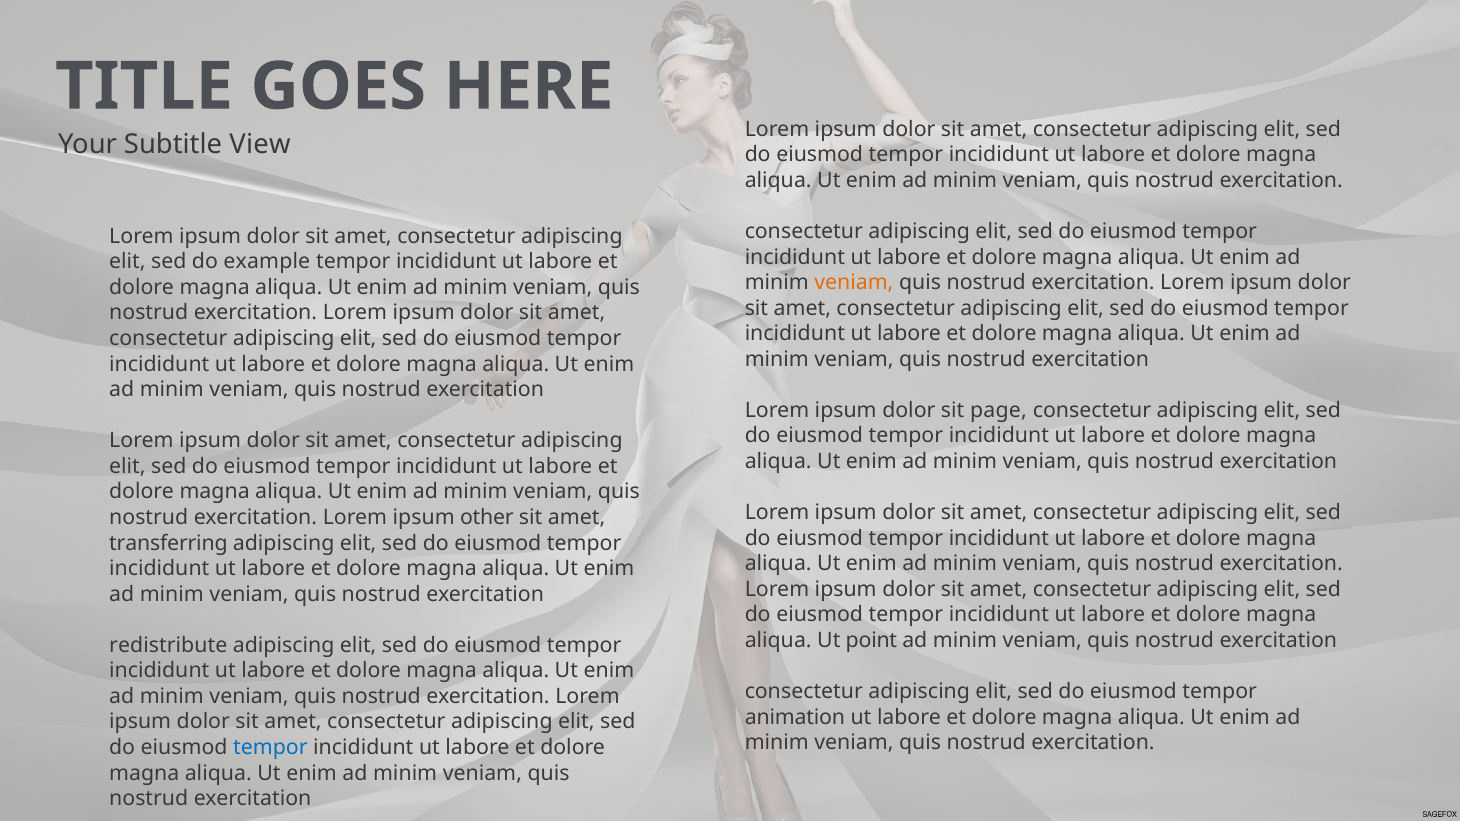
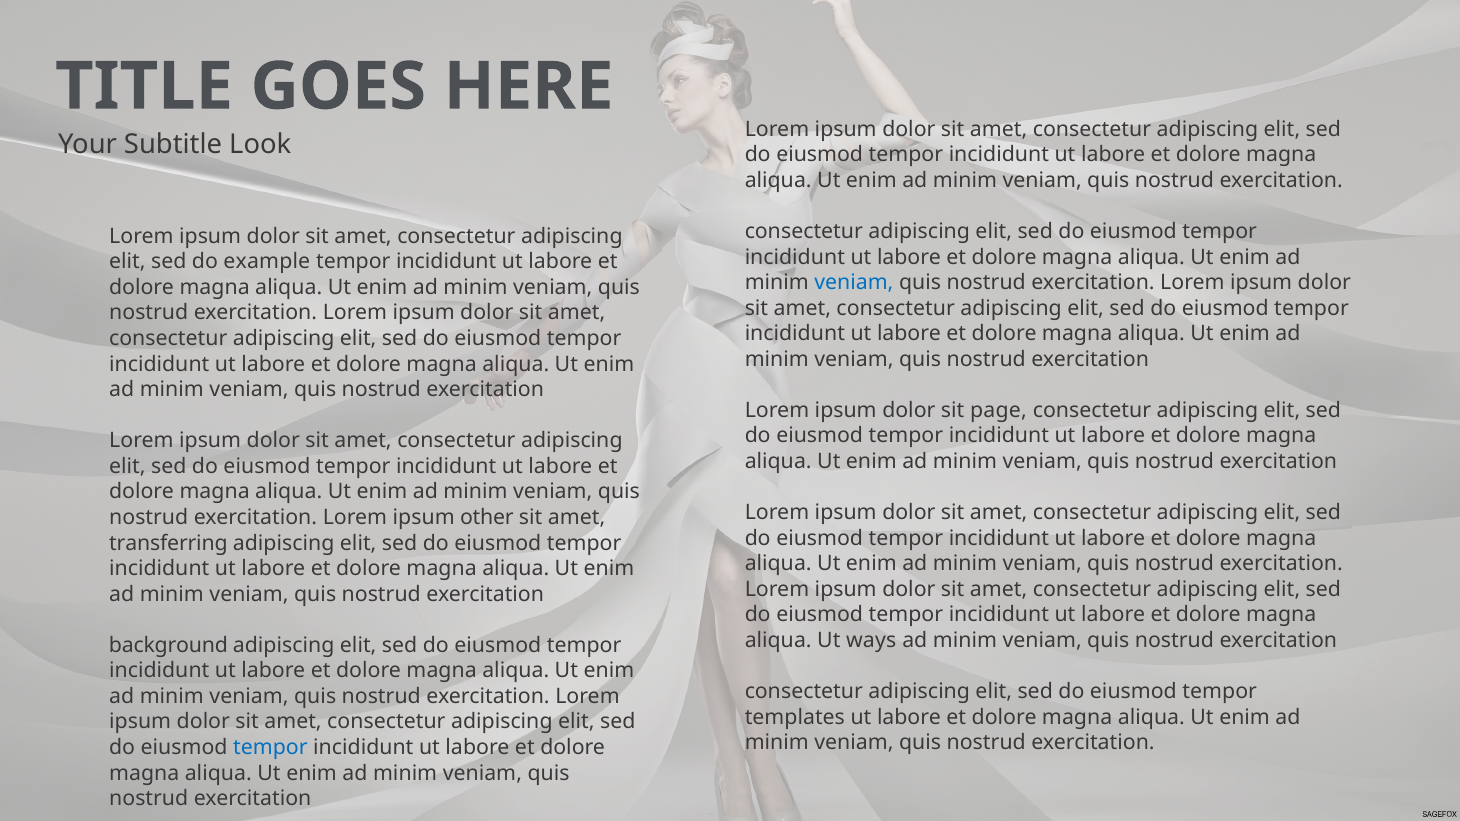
View: View -> Look
veniam at (854, 283) colour: orange -> blue
point: point -> ways
redistribute: redistribute -> background
animation: animation -> templates
